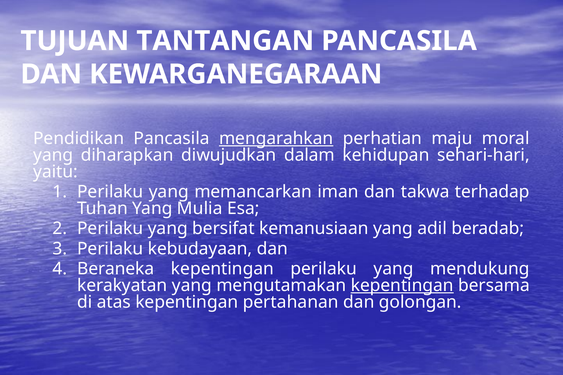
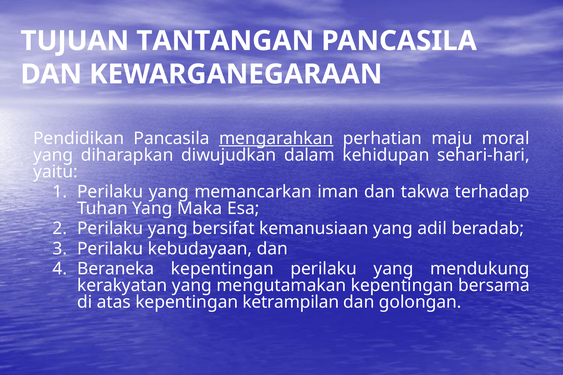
Mulia: Mulia -> Maka
kepentingan at (402, 286) underline: present -> none
pertahanan: pertahanan -> ketrampilan
